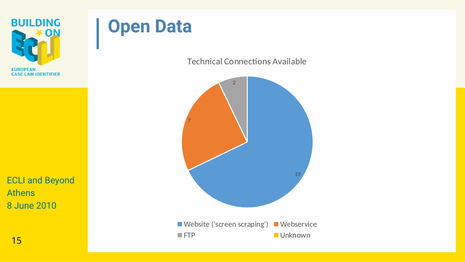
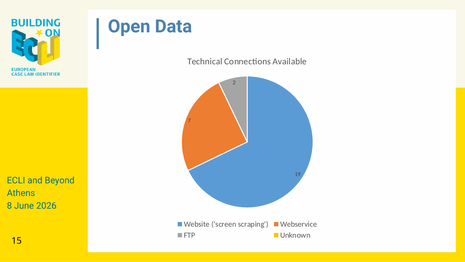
2010: 2010 -> 2026
